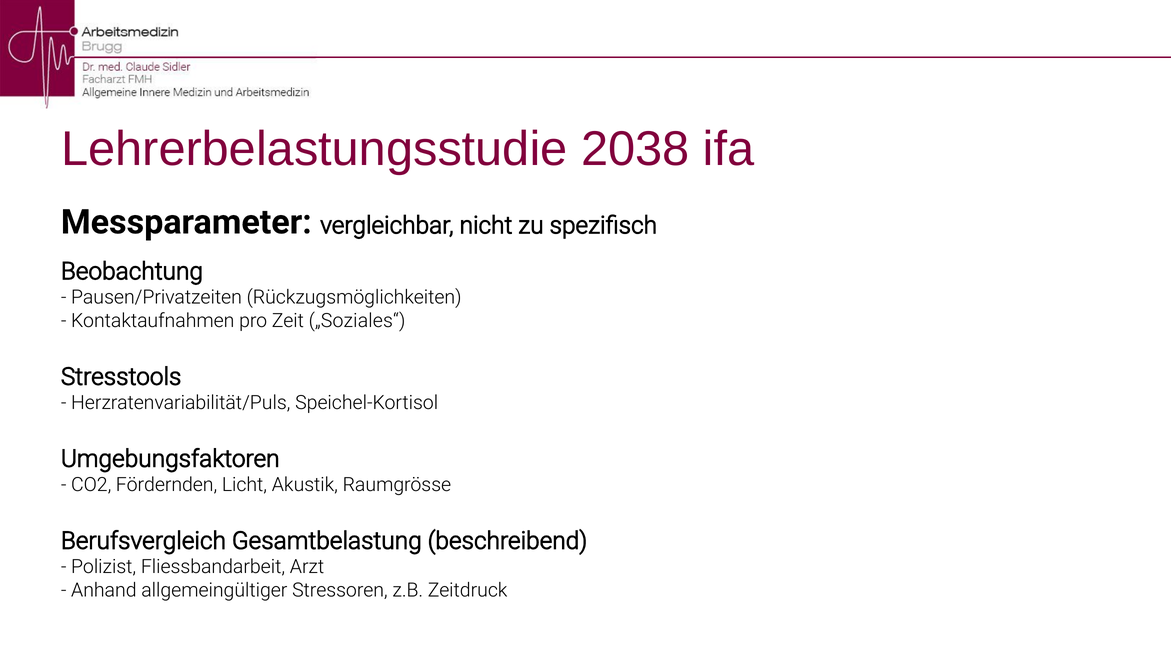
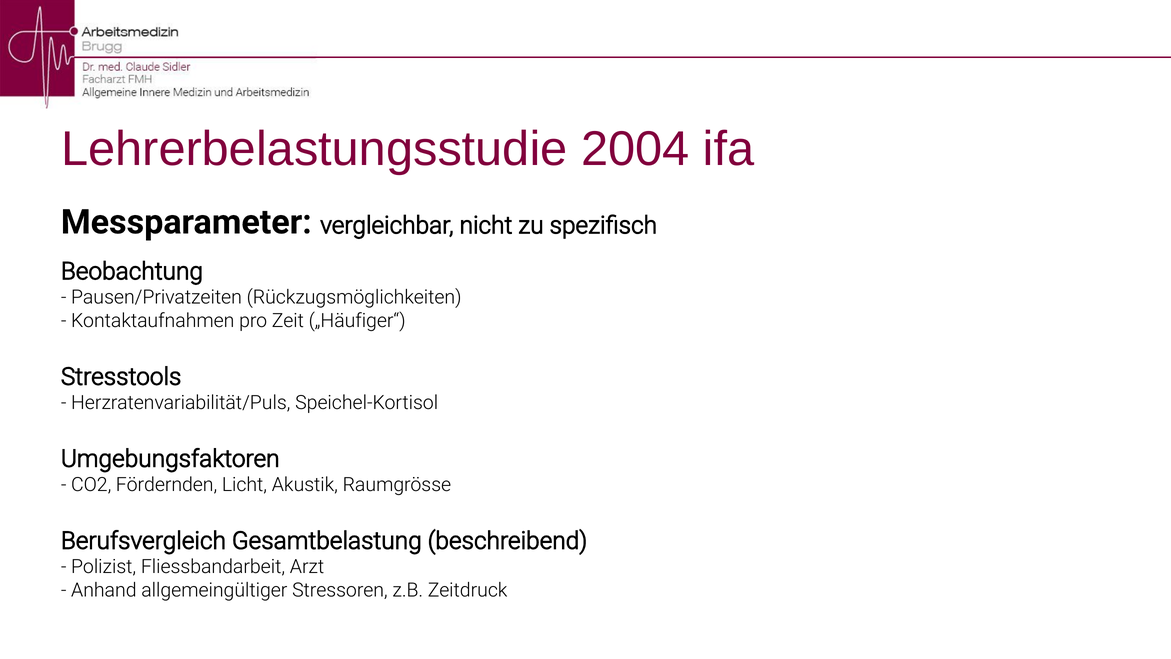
2038: 2038 -> 2004
„Soziales“: „Soziales“ -> „Häufiger“
